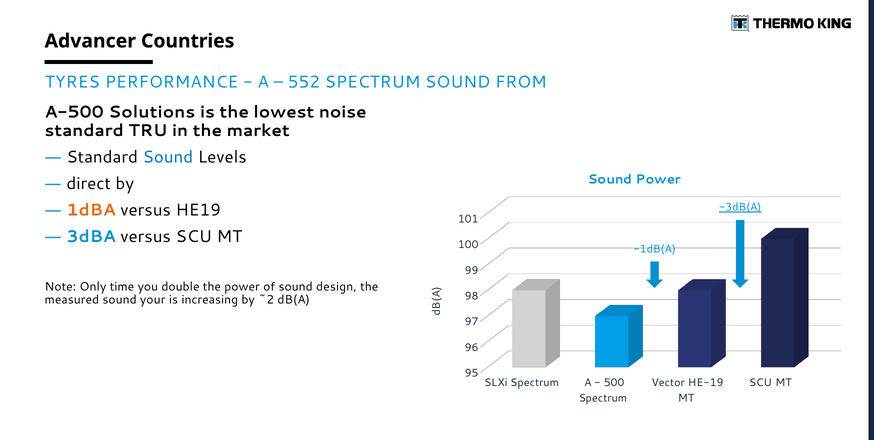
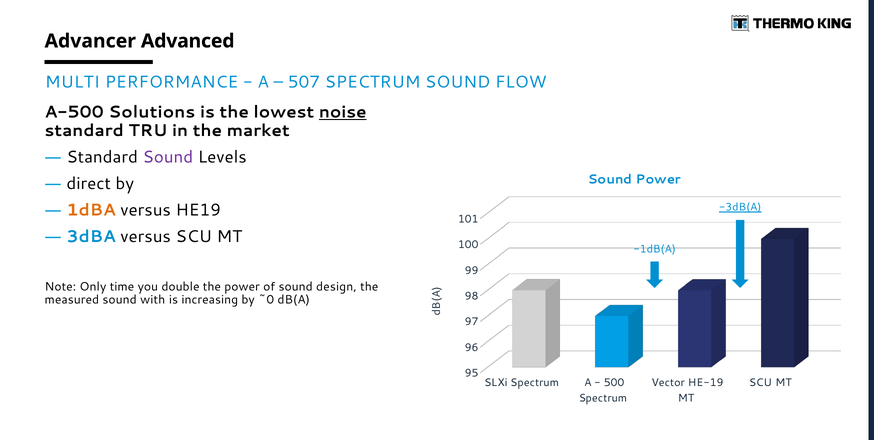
Countries: Countries -> Advanced
TYRES: TYRES -> MULTI
552: 552 -> 507
FROM: FROM -> FLOW
noise underline: none -> present
Sound at (168, 157) colour: blue -> purple
your: your -> with
~2: ~2 -> ~0
